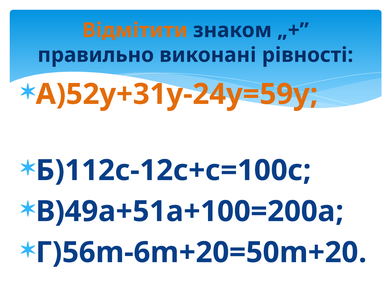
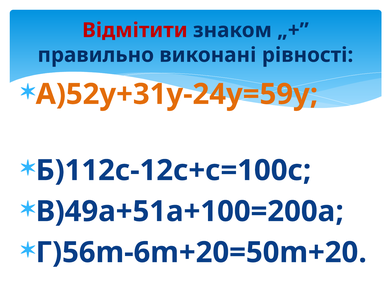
Відмітити colour: orange -> red
